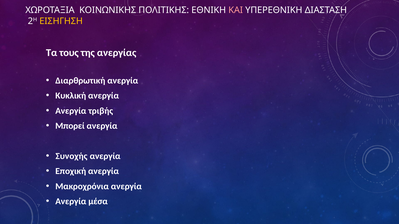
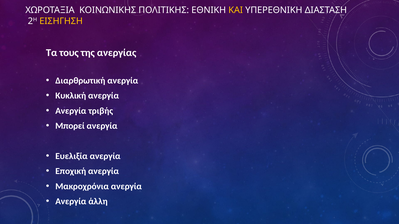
ΚΑΙ colour: pink -> yellow
Συνοχής: Συνοχής -> Ευελιξία
μέσα: μέσα -> άλλη
